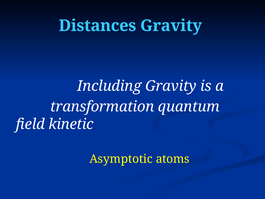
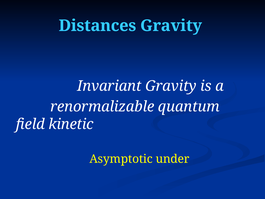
Including: Including -> Invariant
transformation: transformation -> renormalizable
atoms: atoms -> under
